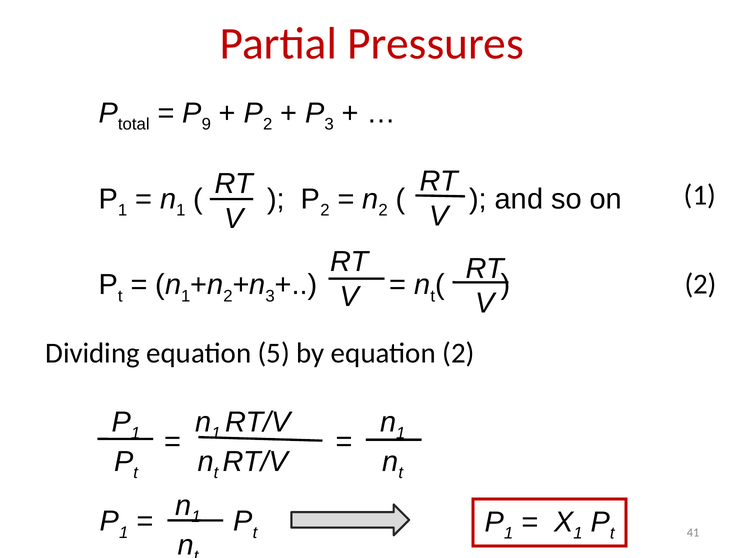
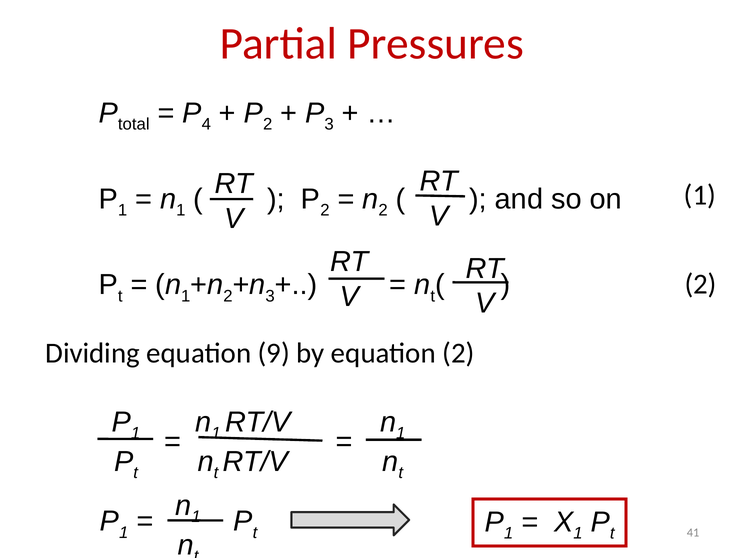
9: 9 -> 4
5: 5 -> 9
